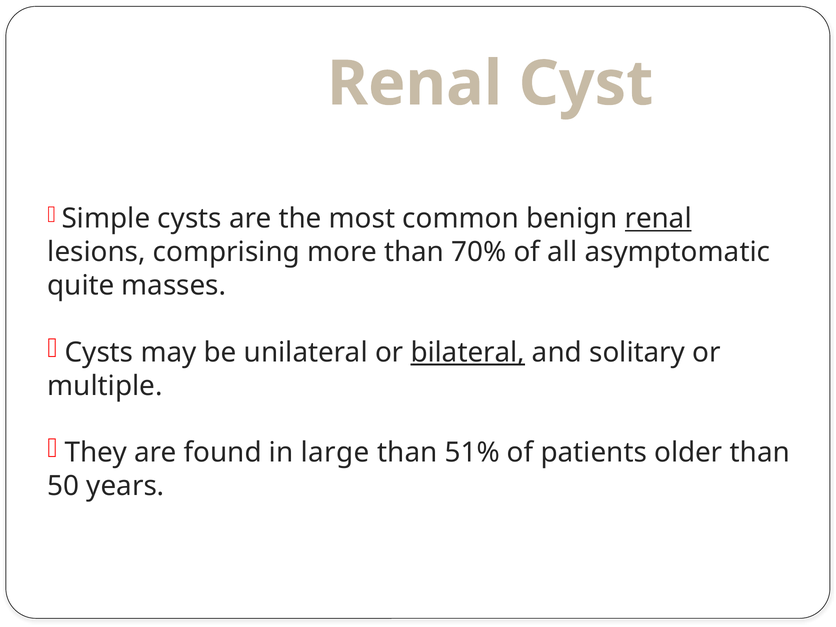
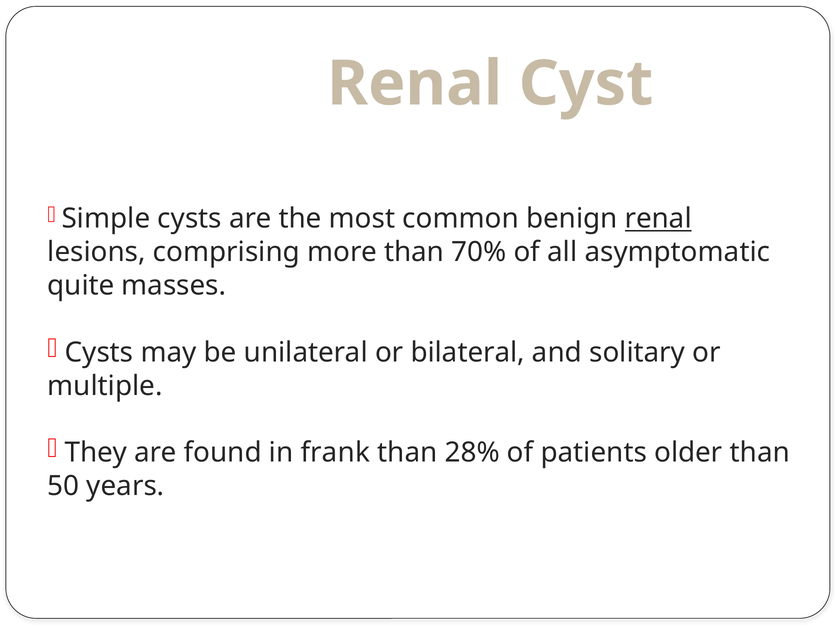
bilateral underline: present -> none
large: large -> frank
51%: 51% -> 28%
